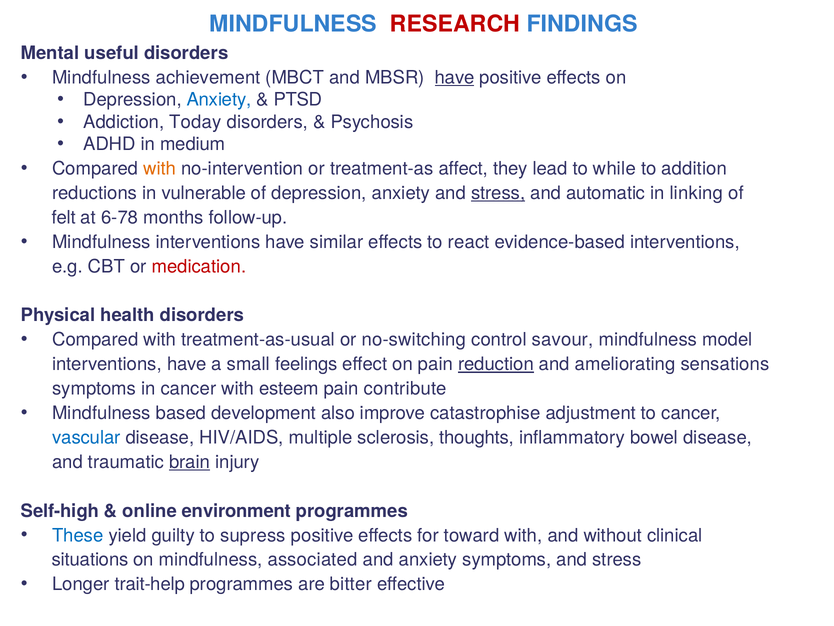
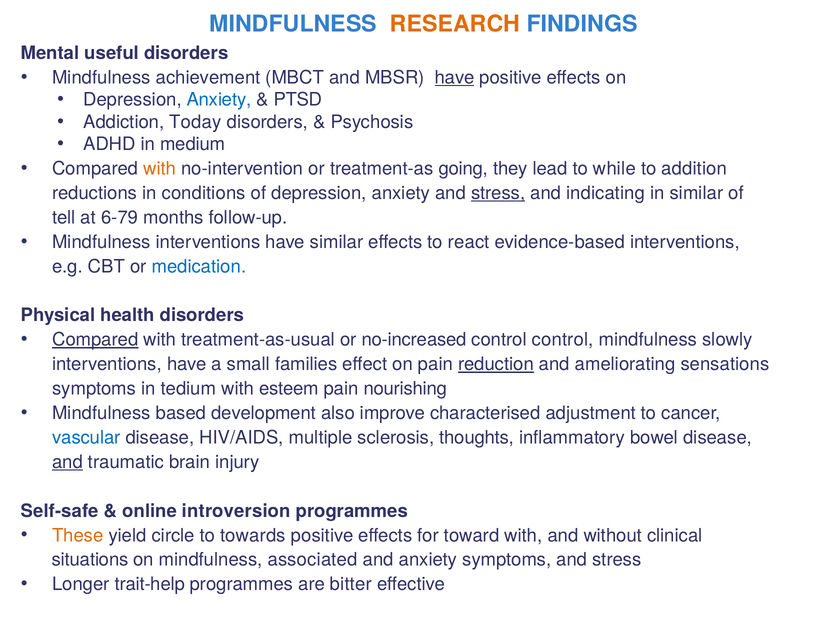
RESEARCH colour: red -> orange
affect: affect -> going
vulnerable: vulnerable -> conditions
automatic: automatic -> indicating
in linking: linking -> similar
felt: felt -> tell
6-78: 6-78 -> 6-79
medication colour: red -> blue
Compared at (95, 340) underline: none -> present
no-switching: no-switching -> no-increased
control savour: savour -> control
model: model -> slowly
feelings: feelings -> families
in cancer: cancer -> tedium
contribute: contribute -> nourishing
catastrophise: catastrophise -> characterised
and at (68, 462) underline: none -> present
brain underline: present -> none
Self-high: Self-high -> Self-safe
environment: environment -> introversion
These colour: blue -> orange
guilty: guilty -> circle
supress: supress -> towards
